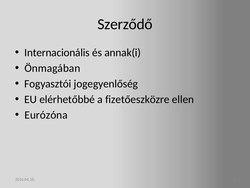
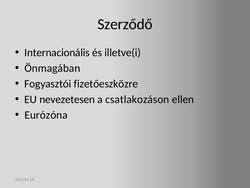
annak(i: annak(i -> illetve(i
jogegyenlőség: jogegyenlőség -> fizetőeszközre
elérhetőbbé: elérhetőbbé -> nevezetesen
fizetőeszközre: fizetőeszközre -> csatlakozáson
